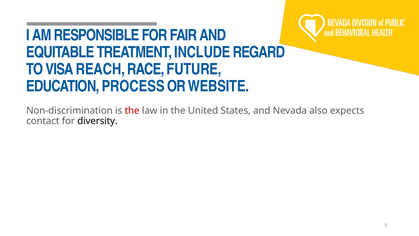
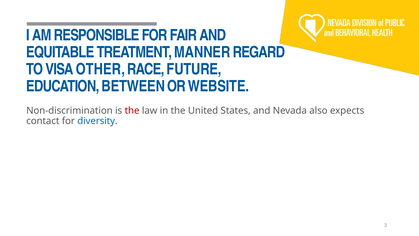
INCLUDE: INCLUDE -> MANNER
REACH: REACH -> OTHER
PROCESS: PROCESS -> BETWEEN
diversity colour: black -> blue
